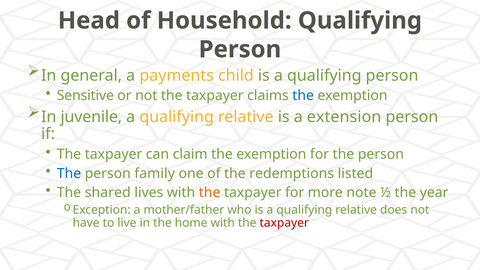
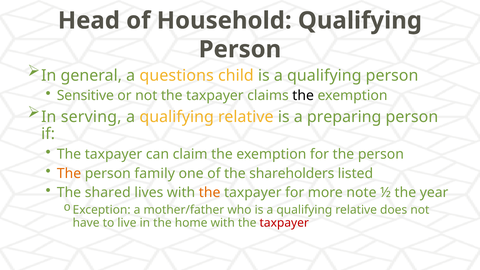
payments: payments -> questions
the at (303, 96) colour: blue -> black
juvenile: juvenile -> serving
extension: extension -> preparing
The at (69, 173) colour: blue -> orange
redemptions: redemptions -> shareholders
